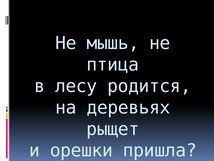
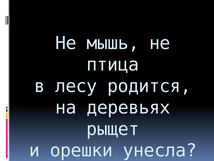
пришла: пришла -> унесла
